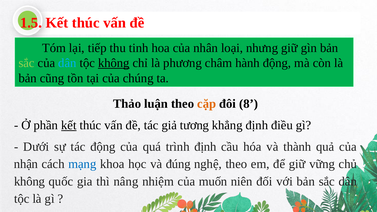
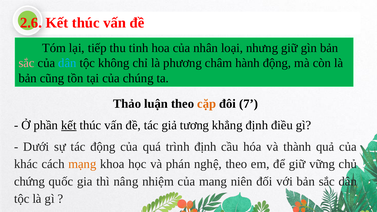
1.5: 1.5 -> 2.6
sắc at (27, 63) colour: light green -> pink
không at (114, 63) underline: present -> none
8: 8 -> 7
nhận: nhận -> khác
mạng colour: blue -> orange
đúng: đúng -> phán
không at (29, 181): không -> chứng
muốn: muốn -> mang
